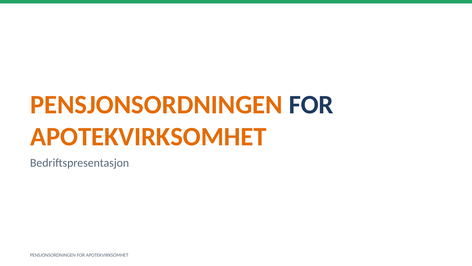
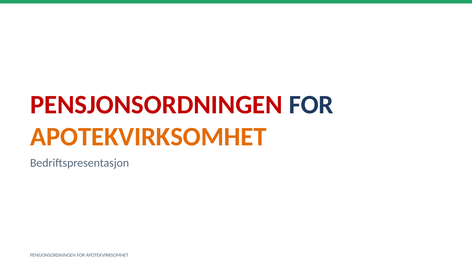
PENSJONSORDNINGEN at (156, 105) colour: orange -> red
